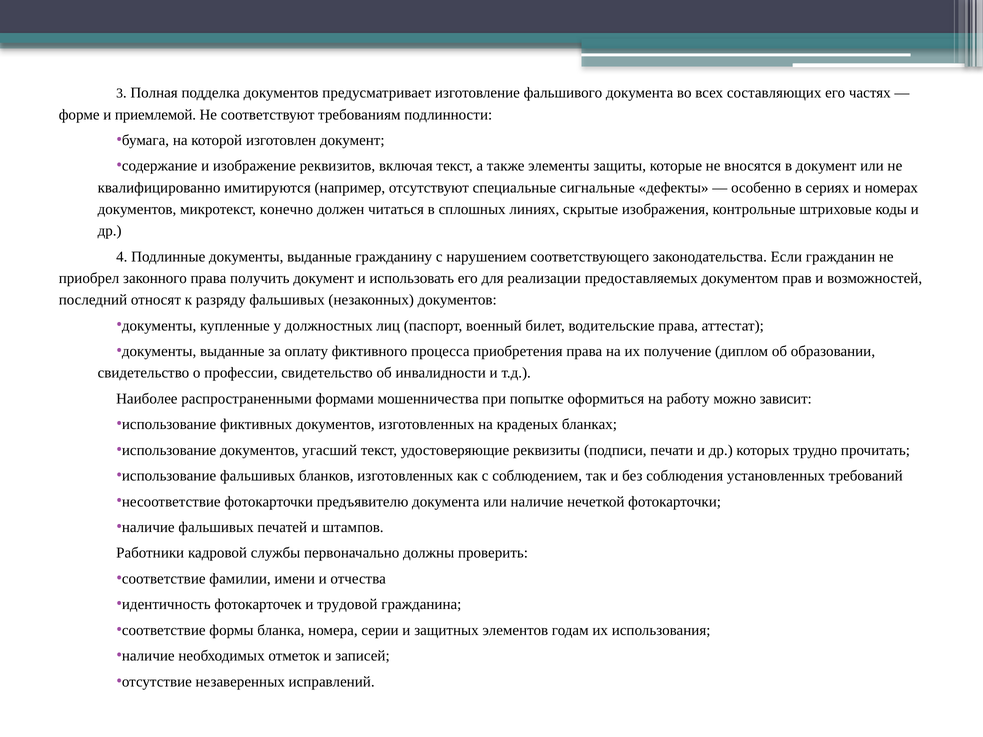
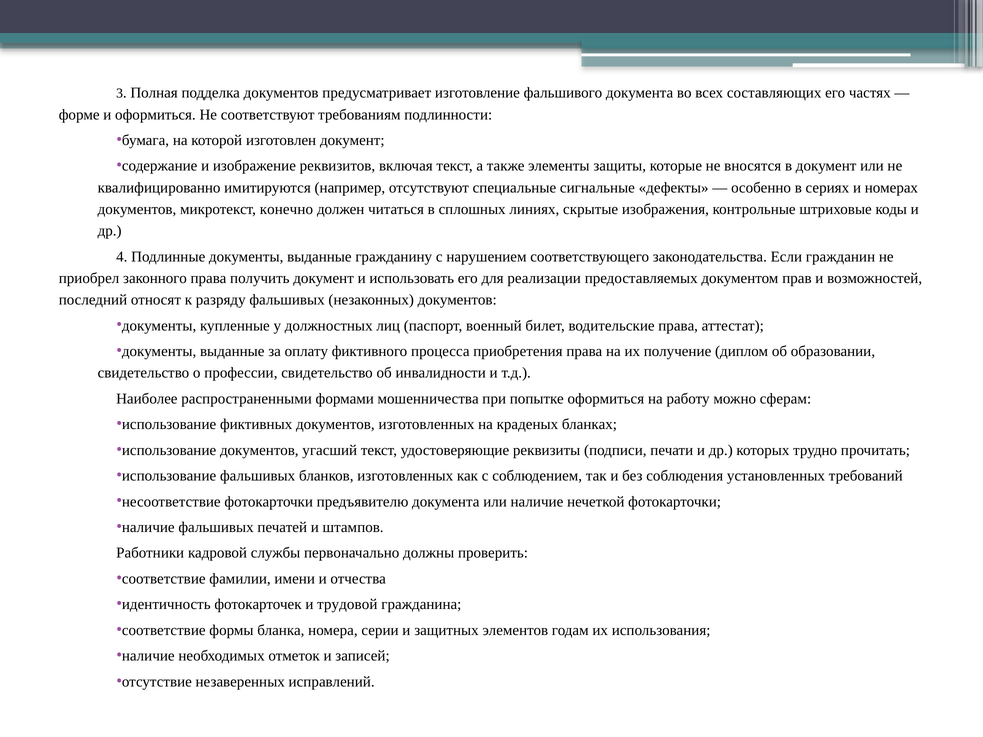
и приемлемой: приемлемой -> оформиться
зависит: зависит -> сферам
